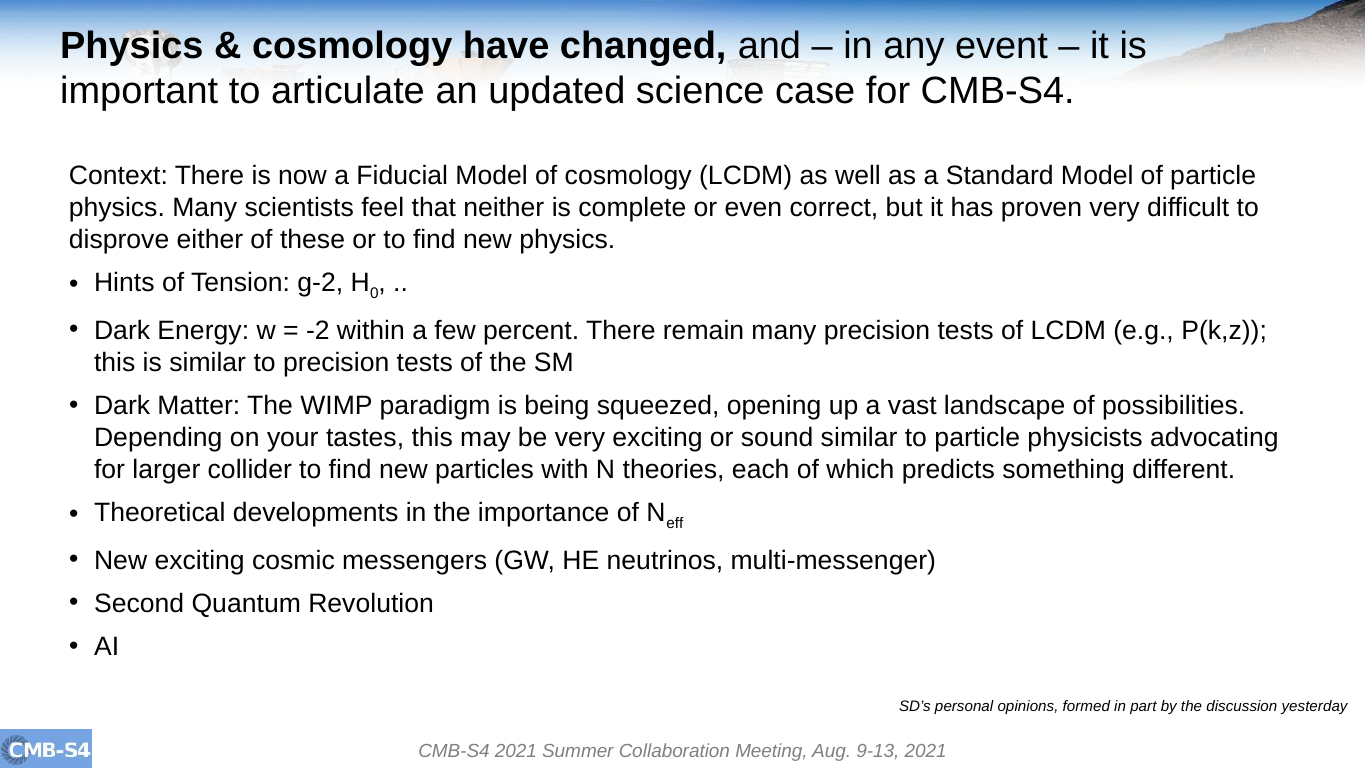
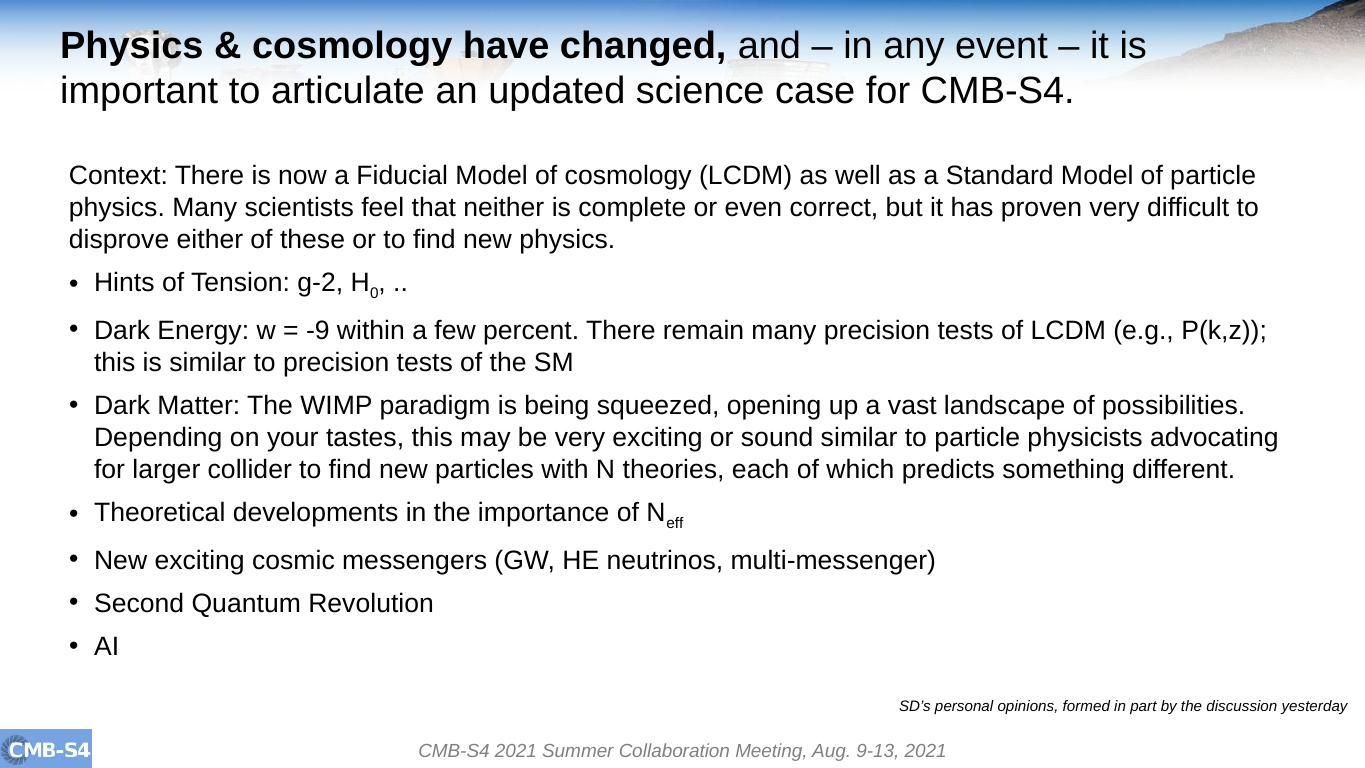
-2: -2 -> -9
